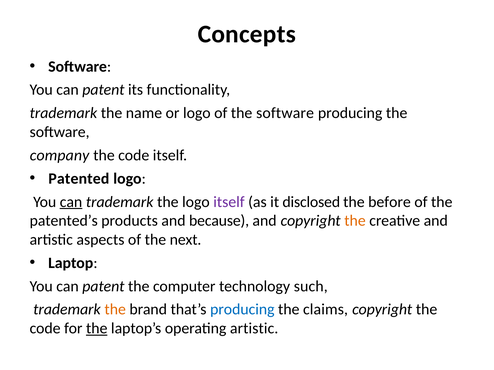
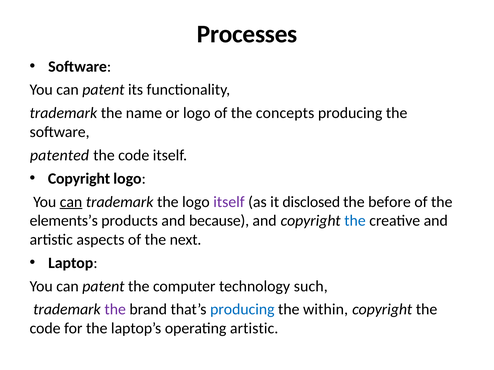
Concepts: Concepts -> Processes
of the software: software -> concepts
company: company -> patented
Patented at (79, 179): Patented -> Copyright
patented’s: patented’s -> elements’s
the at (355, 221) colour: orange -> blue
the at (115, 310) colour: orange -> purple
claims: claims -> within
the at (97, 329) underline: present -> none
